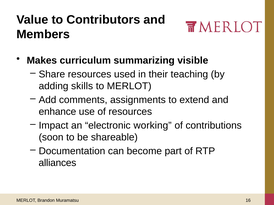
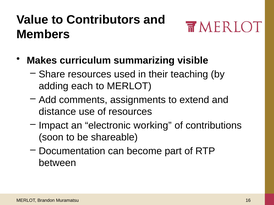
skills: skills -> each
enhance: enhance -> distance
alliances: alliances -> between
